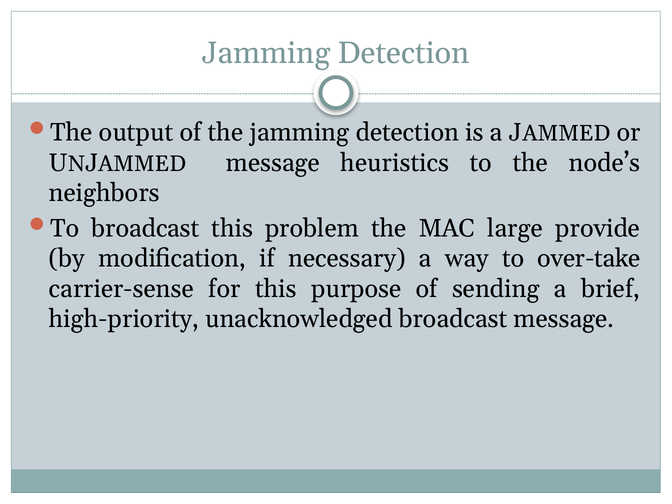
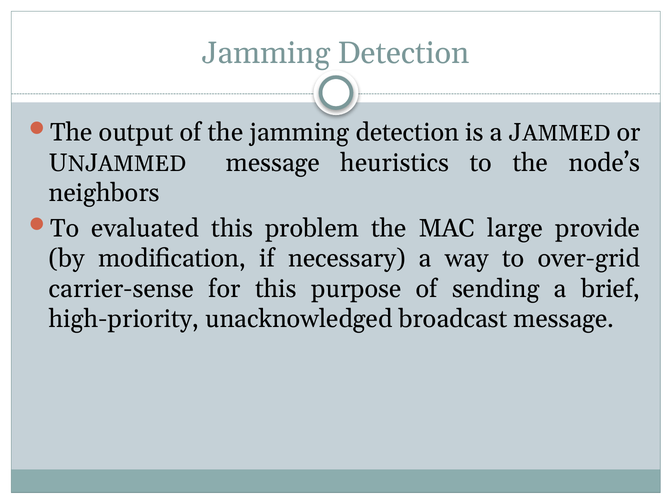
To broadcast: broadcast -> evaluated
over-take: over-take -> over-grid
